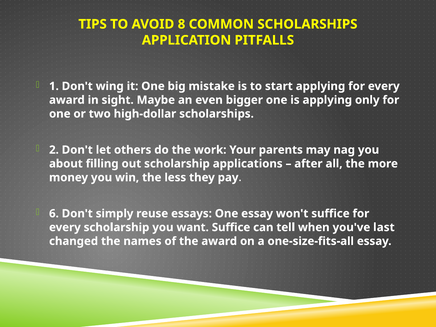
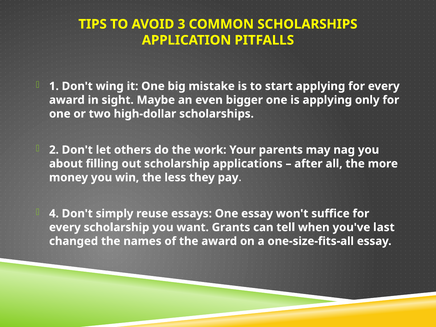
8: 8 -> 3
6: 6 -> 4
want Suffice: Suffice -> Grants
